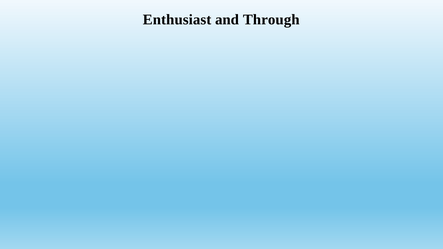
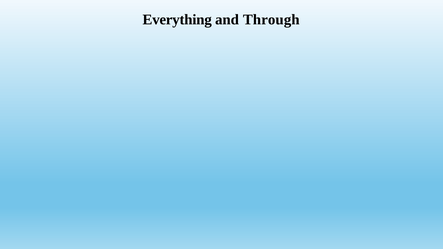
Enthusiast: Enthusiast -> Everything
